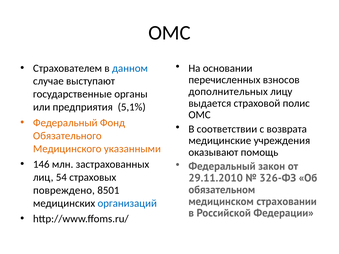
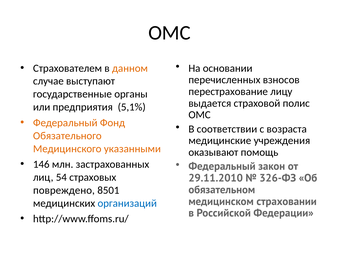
данном colour: blue -> orange
дополнительных: дополнительных -> перестрахование
возврата: возврата -> возраста
